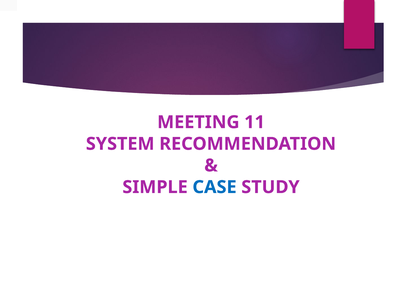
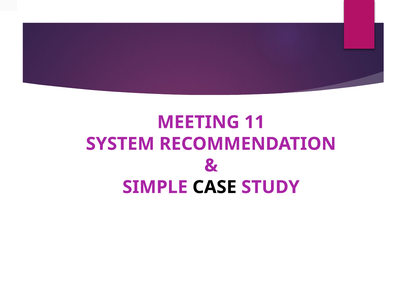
CASE colour: blue -> black
